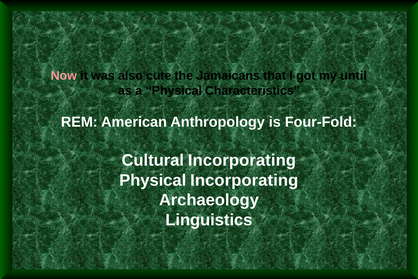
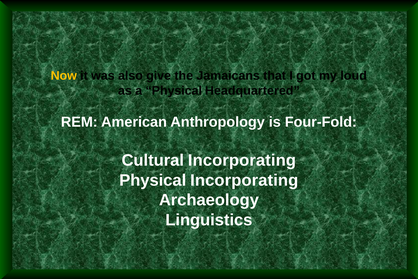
Now colour: pink -> yellow
cute: cute -> give
until: until -> loud
Characteristics: Characteristics -> Headquartered
